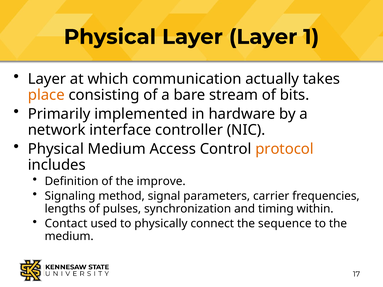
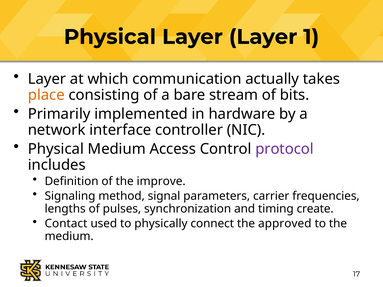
protocol colour: orange -> purple
within: within -> create
sequence: sequence -> approved
